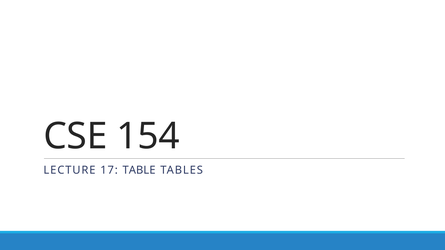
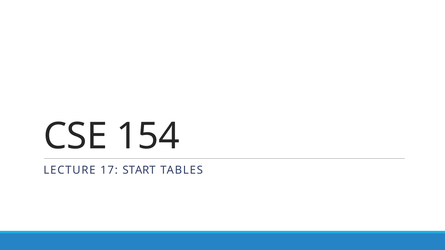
TABLE: TABLE -> START
